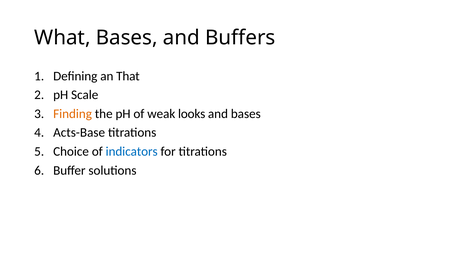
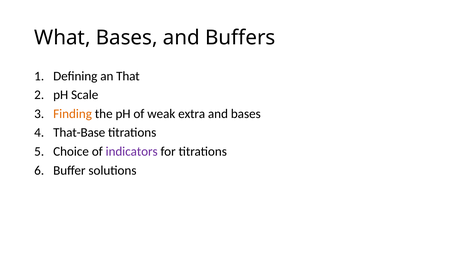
looks: looks -> extra
Acts-Base: Acts-Base -> That-Base
indicators colour: blue -> purple
